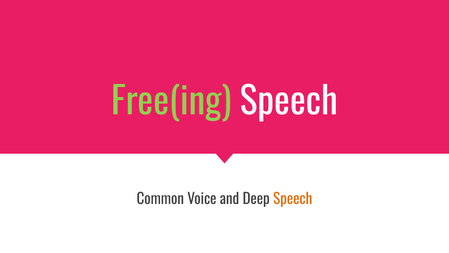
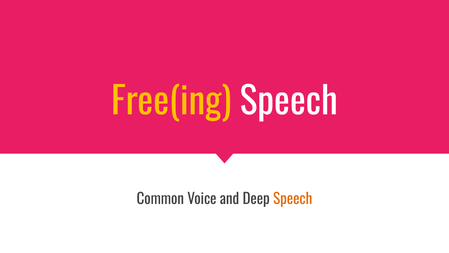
Free(ing colour: light green -> yellow
